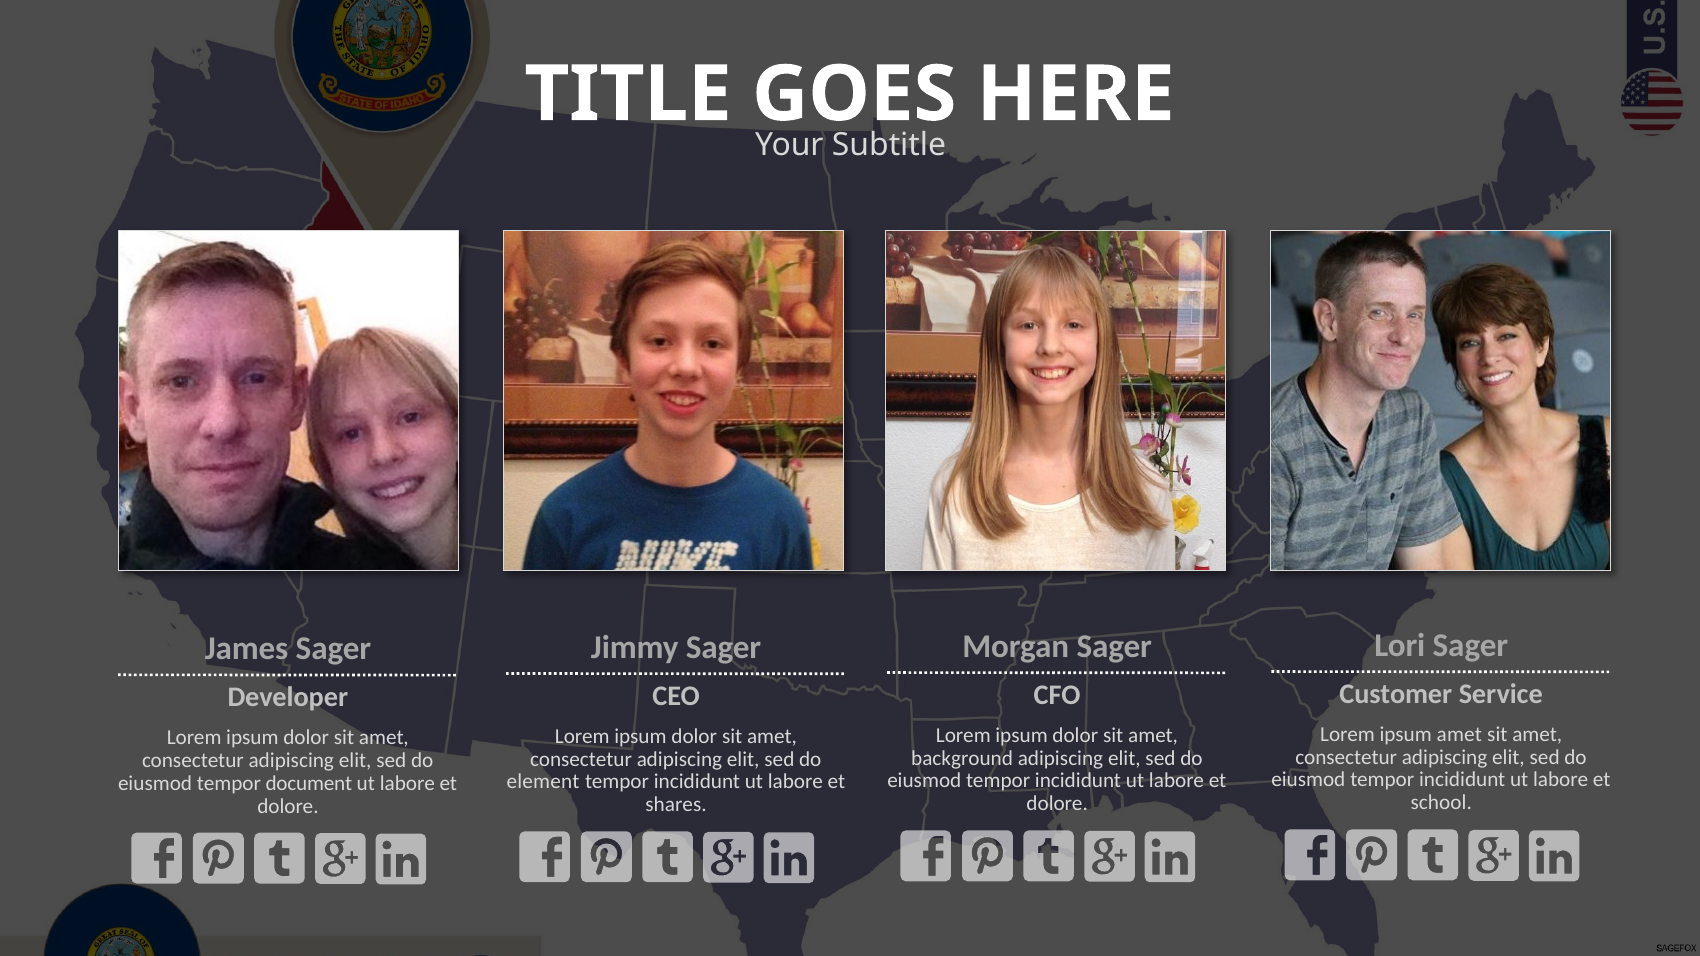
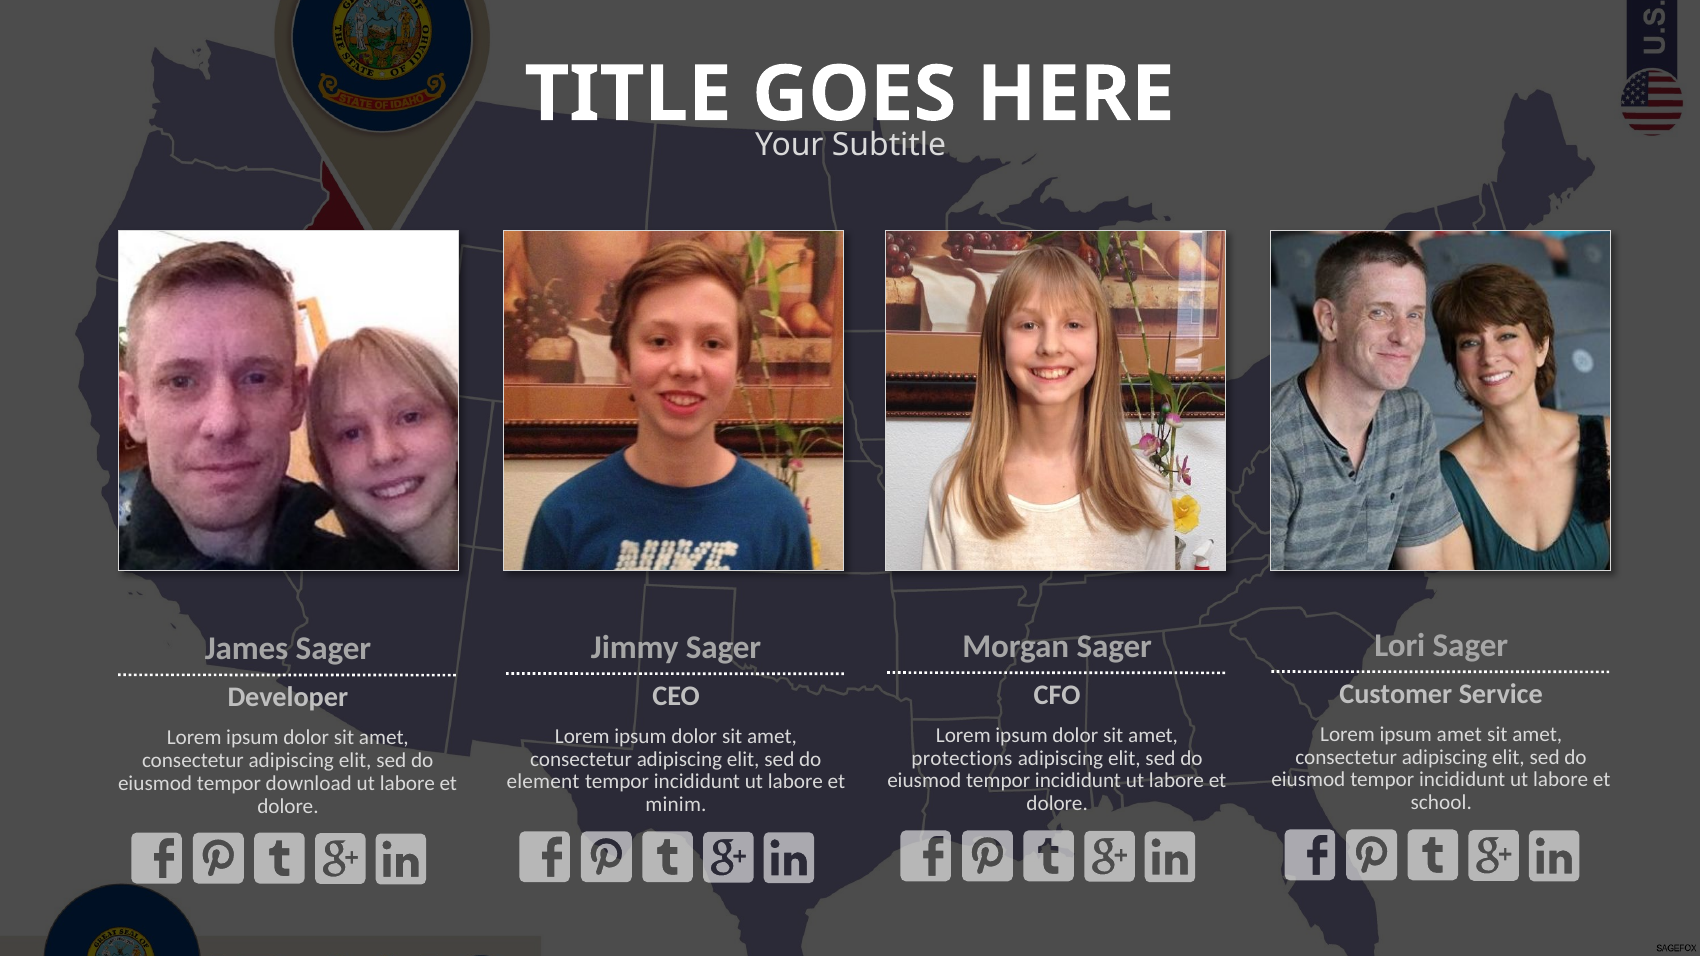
background: background -> protections
document: document -> download
shares: shares -> minim
